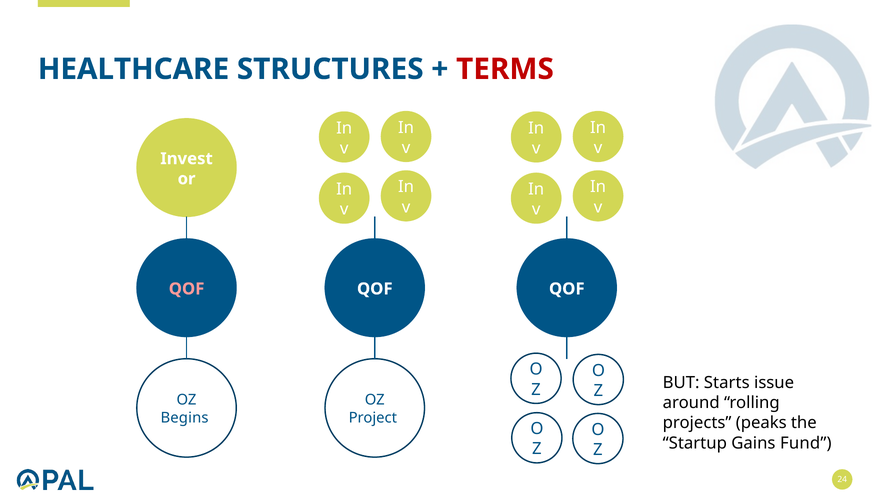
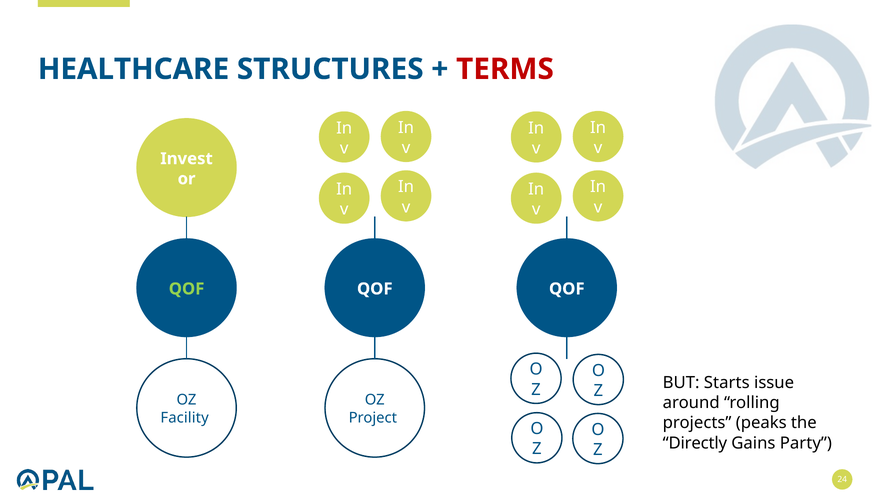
QOF at (187, 289) colour: pink -> light green
Begins: Begins -> Facility
Startup: Startup -> Directly
Fund: Fund -> Party
